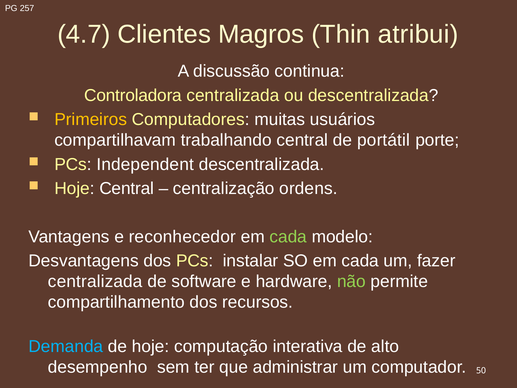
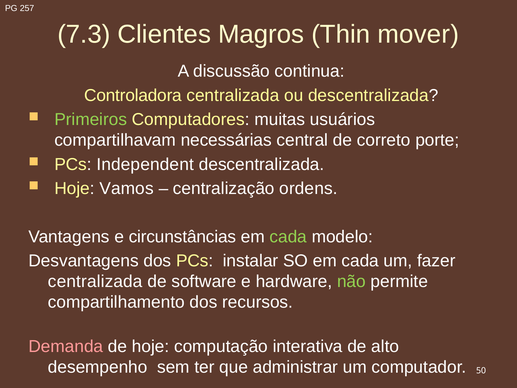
4.7: 4.7 -> 7.3
atribui: atribui -> mover
Primeiros colour: yellow -> light green
trabalhando: trabalhando -> necessárias
portátil: portátil -> correto
Hoje Central: Central -> Vamos
reconhecedor: reconhecedor -> circunstâncias
Demanda colour: light blue -> pink
